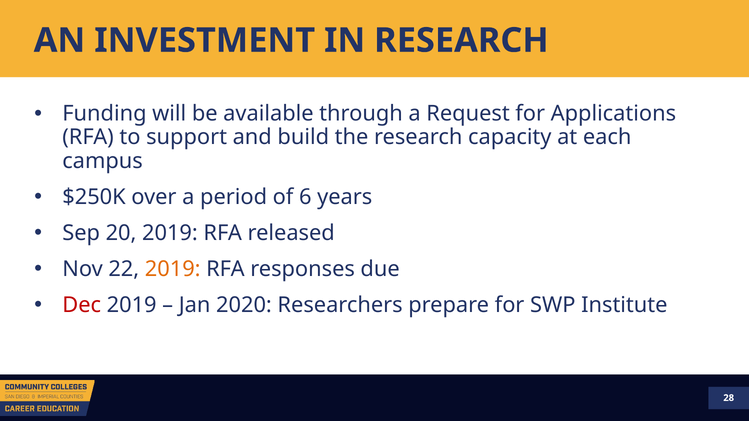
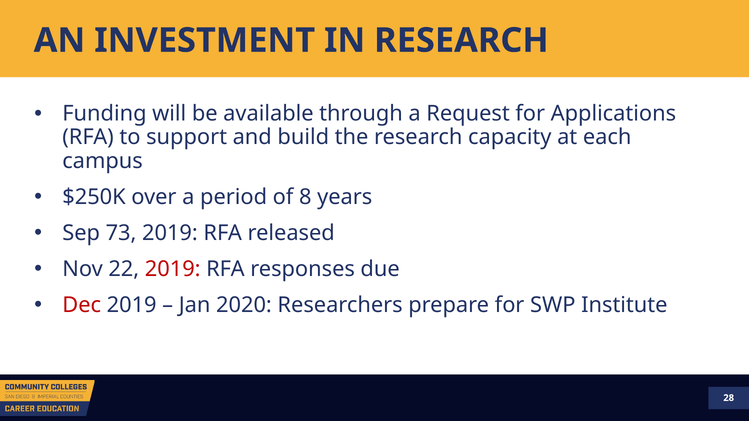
6: 6 -> 8
20: 20 -> 73
2019 at (173, 269) colour: orange -> red
